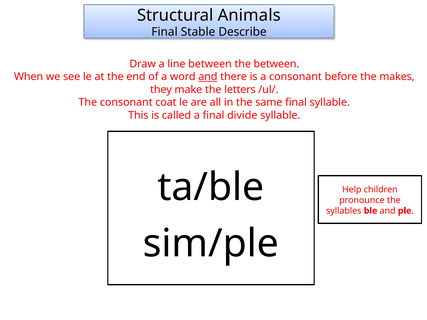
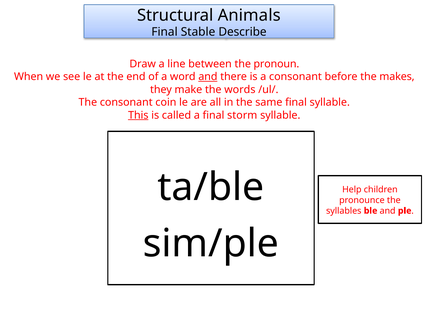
the between: between -> pronoun
letters: letters -> words
coat: coat -> coin
This underline: none -> present
divide: divide -> storm
